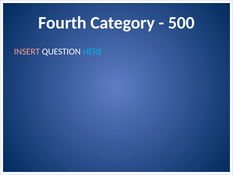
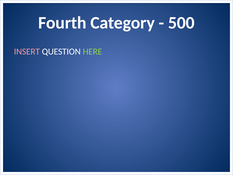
HERE colour: light blue -> light green
